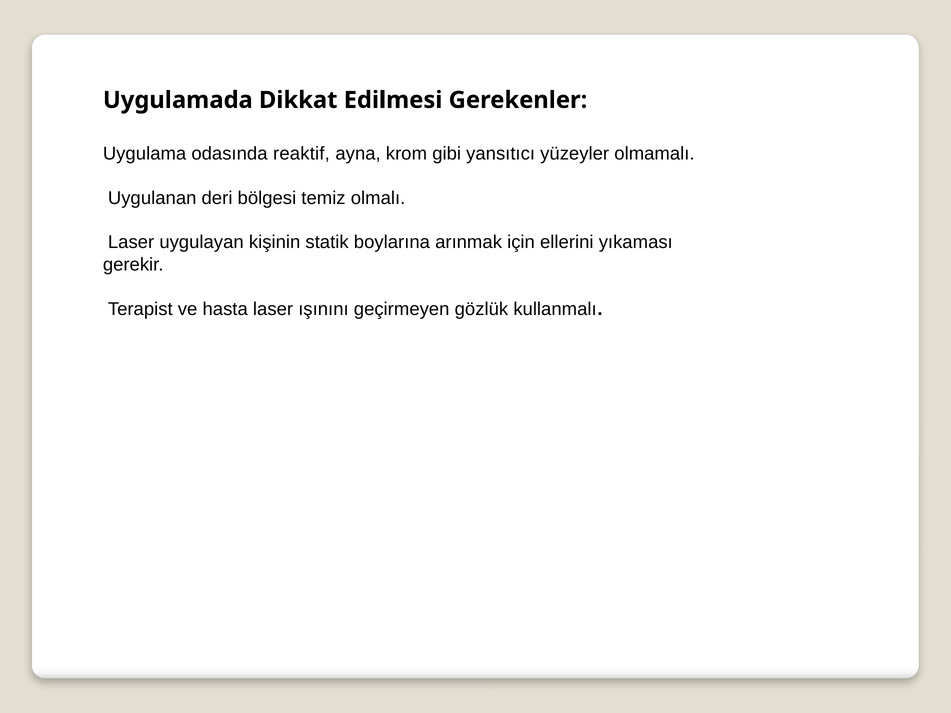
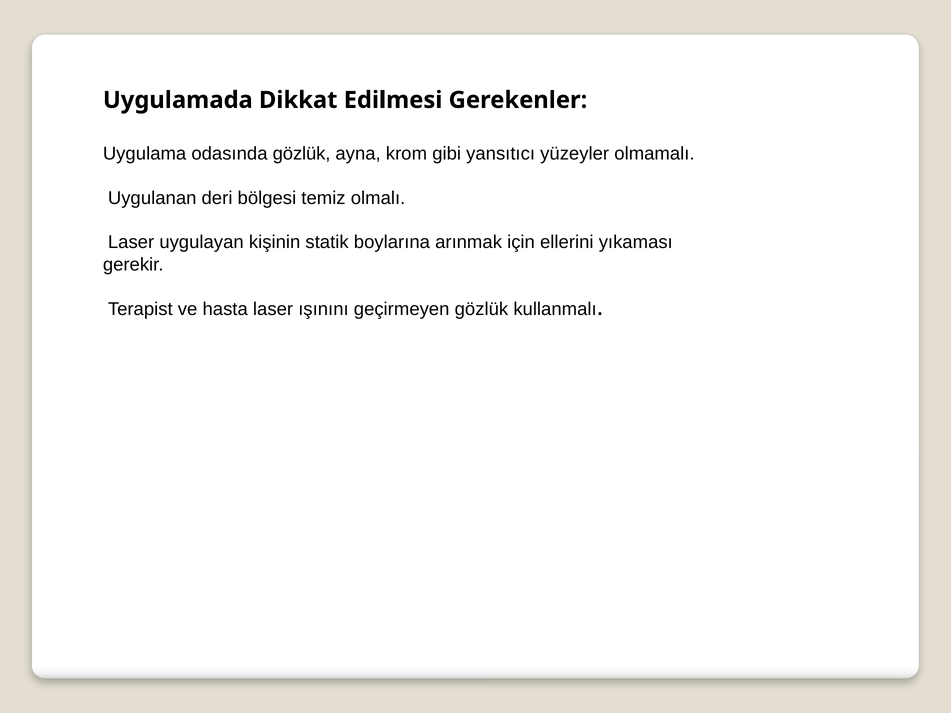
odasında reaktif: reaktif -> gözlük
